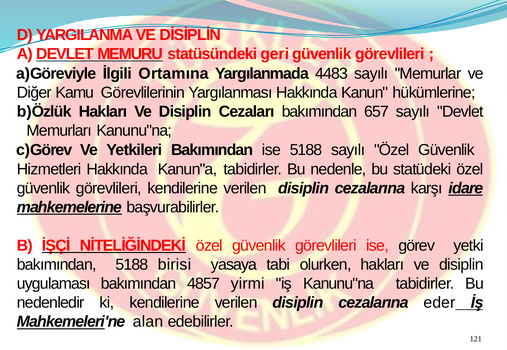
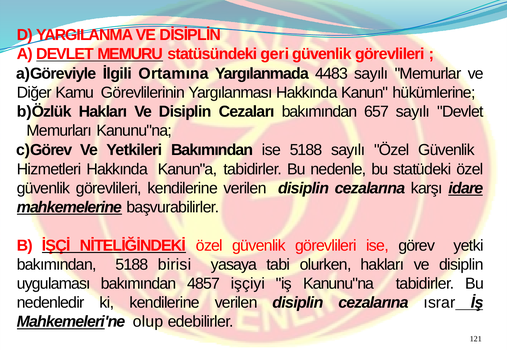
yirmi: yirmi -> işçiyi
eder: eder -> ısrar
alan: alan -> olup
